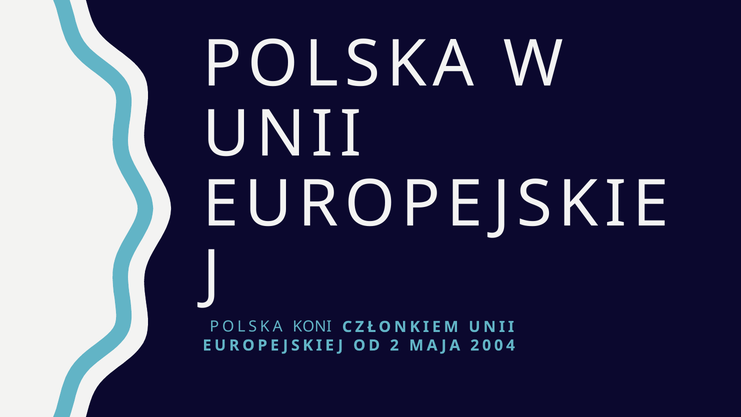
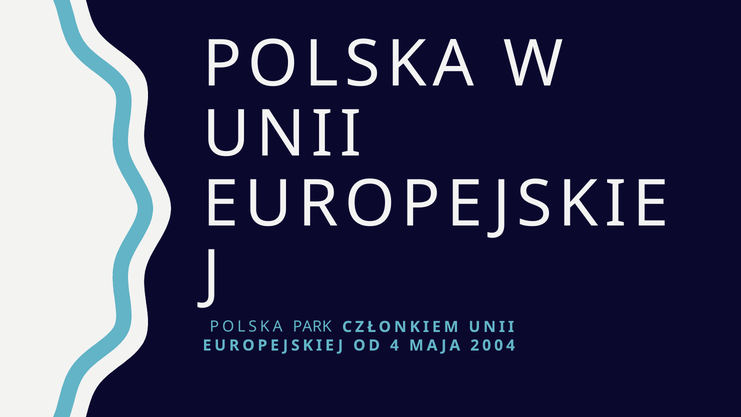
KONI: KONI -> PARK
2: 2 -> 4
